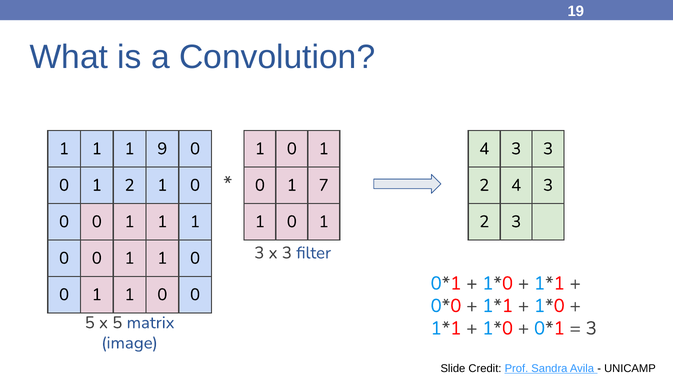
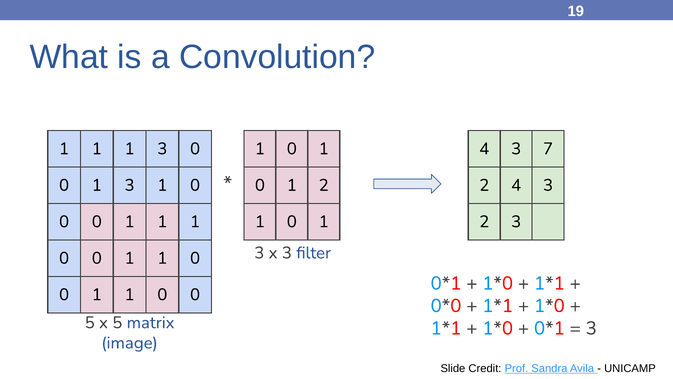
1 1 9: 9 -> 3
3 3: 3 -> 7
2 at (130, 185): 2 -> 3
1 7: 7 -> 2
